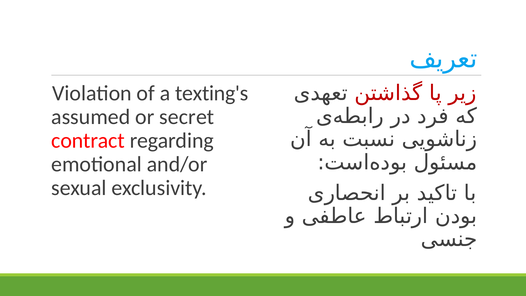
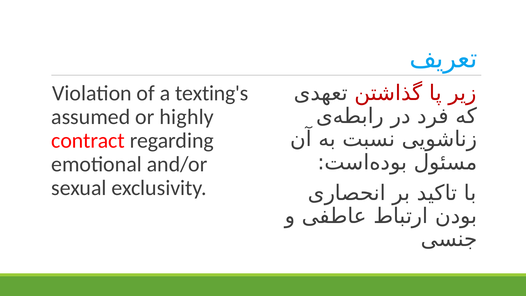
secret: secret -> highly
